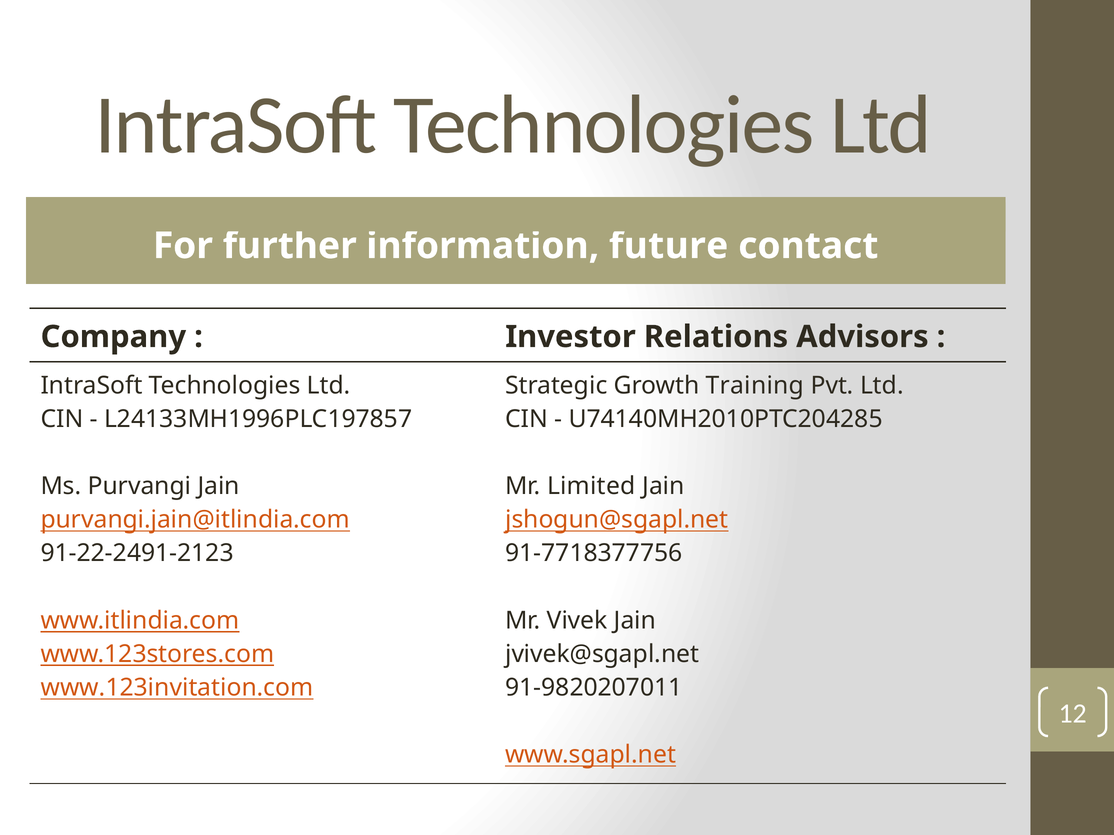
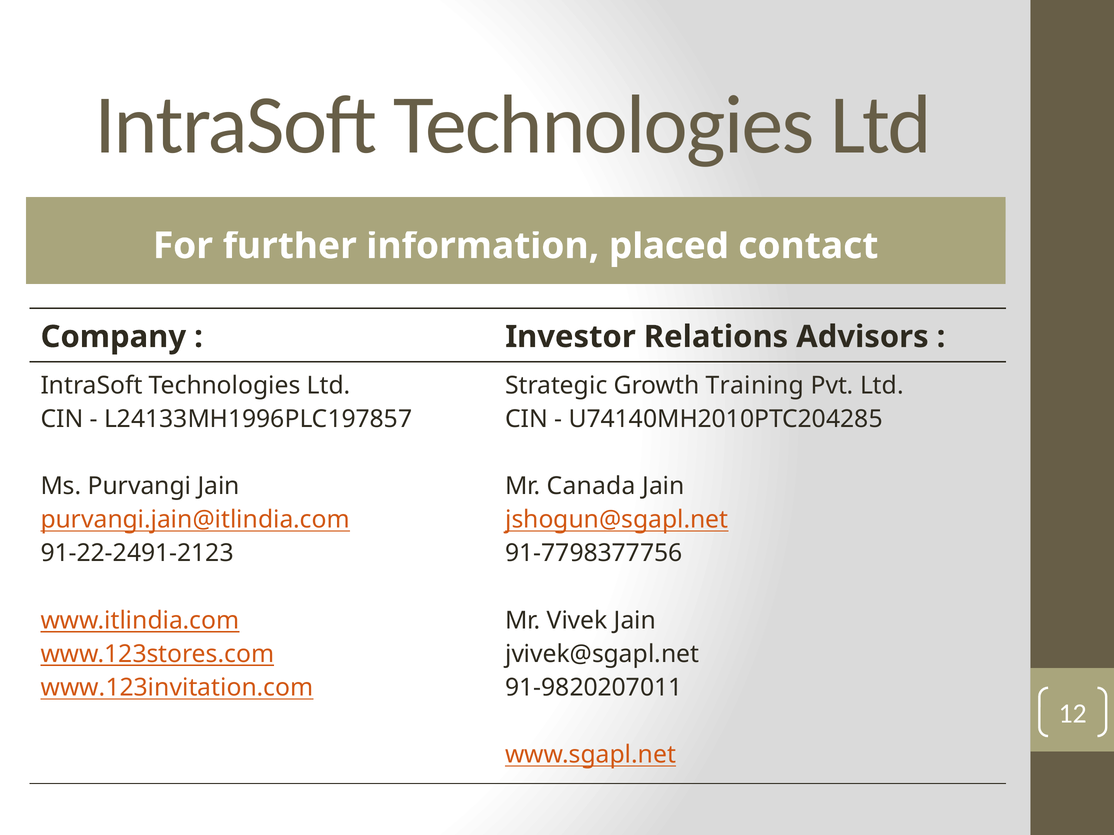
future: future -> placed
Limited: Limited -> Canada
91-7718377756: 91-7718377756 -> 91-7798377756
